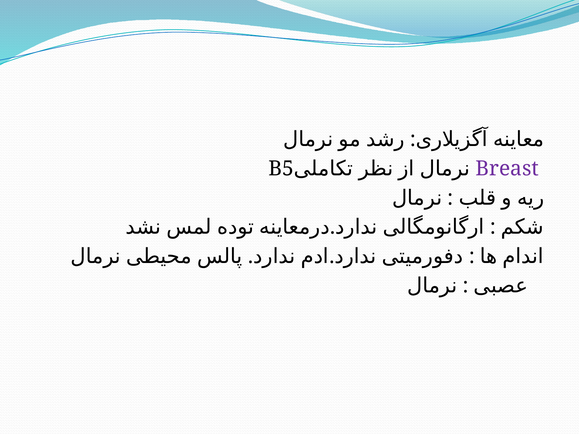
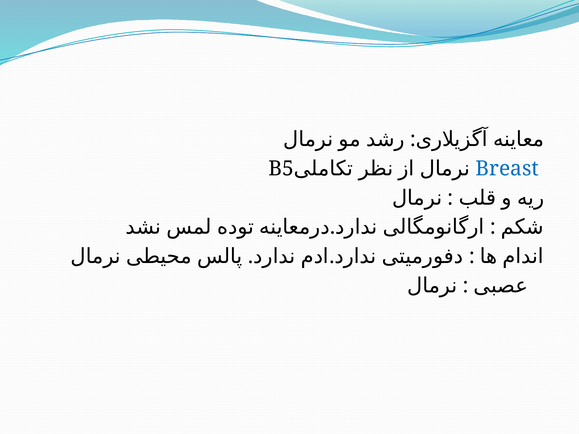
Breast colour: purple -> blue
